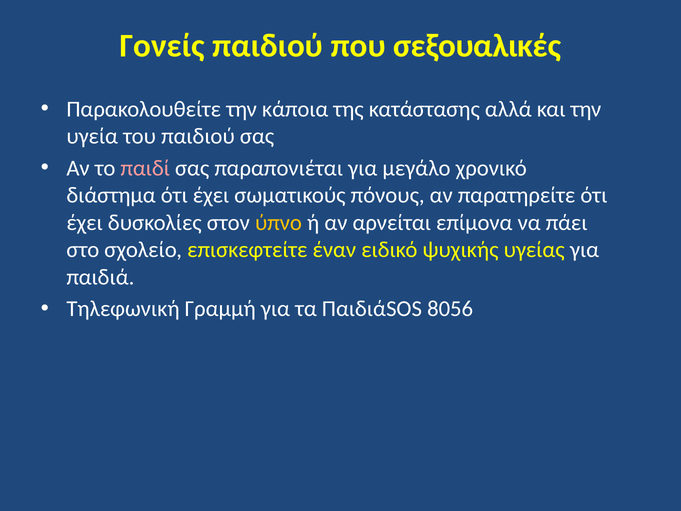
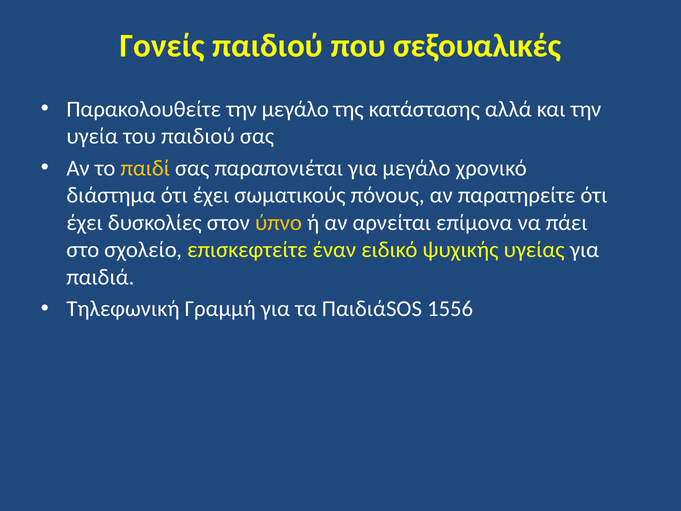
την κάποια: κάποια -> μεγάλο
παιδί colour: pink -> yellow
8056: 8056 -> 1556
